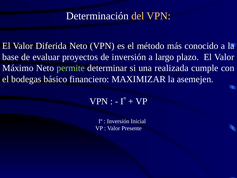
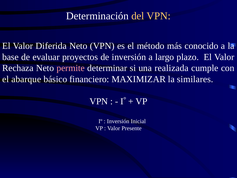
Máximo: Máximo -> Rechaza
permite colour: light green -> pink
bodegas: bodegas -> abarque
asemejen: asemejen -> similares
